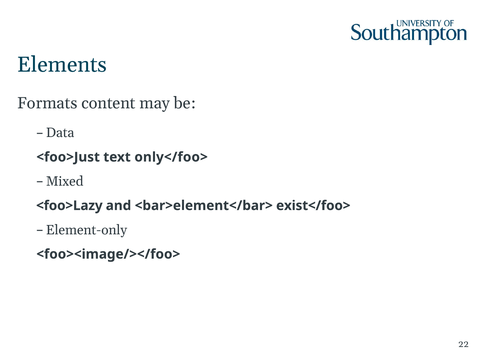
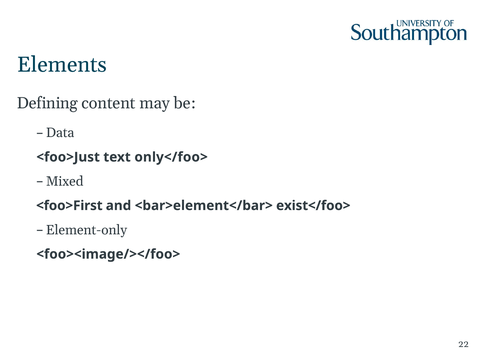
Formats: Formats -> Defining
<foo>Lazy: <foo>Lazy -> <foo>First
